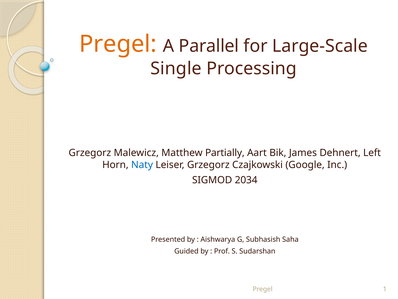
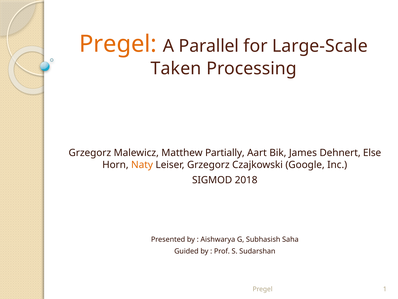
Single: Single -> Taken
Left: Left -> Else
Naty colour: blue -> orange
2034: 2034 -> 2018
